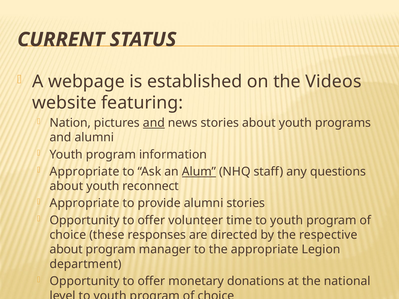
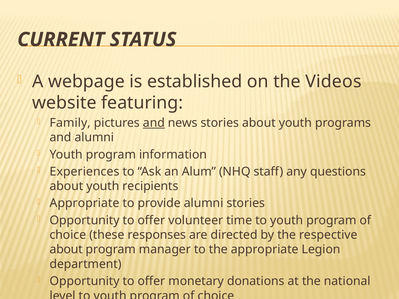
Nation: Nation -> Family
Appropriate at (85, 172): Appropriate -> Experiences
Alum underline: present -> none
reconnect: reconnect -> recipients
